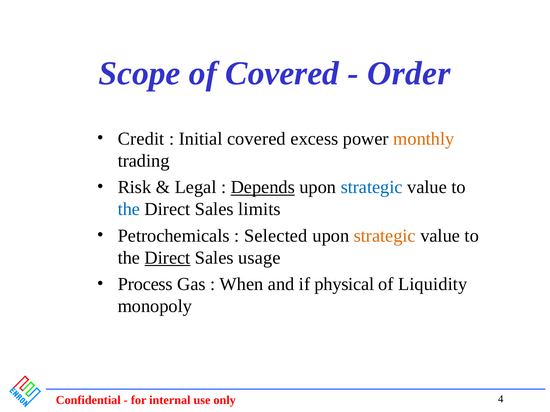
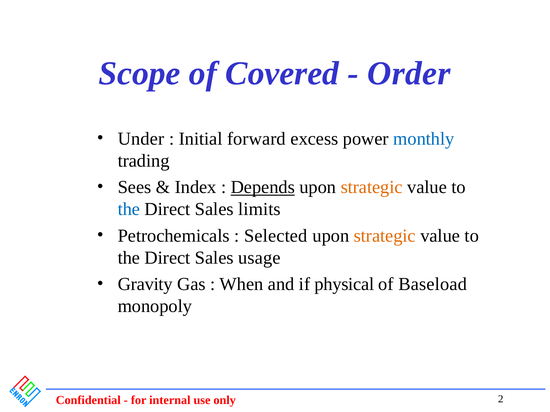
Credit: Credit -> Under
Initial covered: covered -> forward
monthly colour: orange -> blue
Risk: Risk -> Sees
Legal: Legal -> Index
strategic at (372, 187) colour: blue -> orange
Direct at (168, 258) underline: present -> none
Process: Process -> Gravity
Liquidity: Liquidity -> Baseload
4: 4 -> 2
